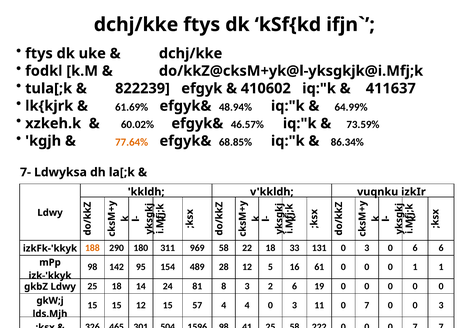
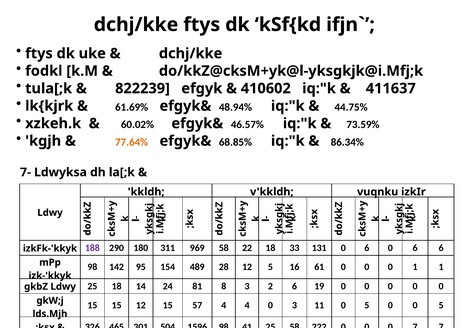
64.99%: 64.99% -> 44.75%
188 colour: orange -> purple
131 0 3: 3 -> 6
11 0 7: 7 -> 5
0 0 3: 3 -> 5
